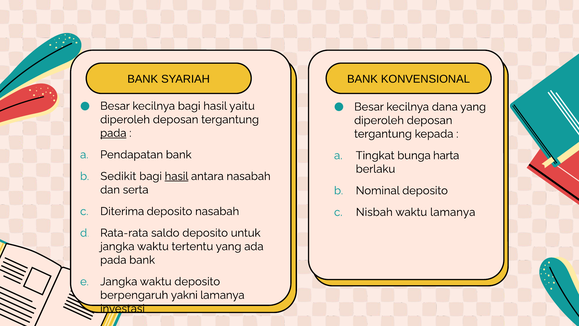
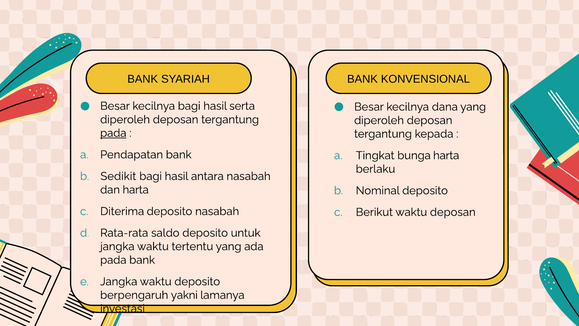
yaitu: yaitu -> serta
hasil at (177, 176) underline: present -> none
dan serta: serta -> harta
Nisbah: Nisbah -> Berikut
waktu lamanya: lamanya -> deposan
